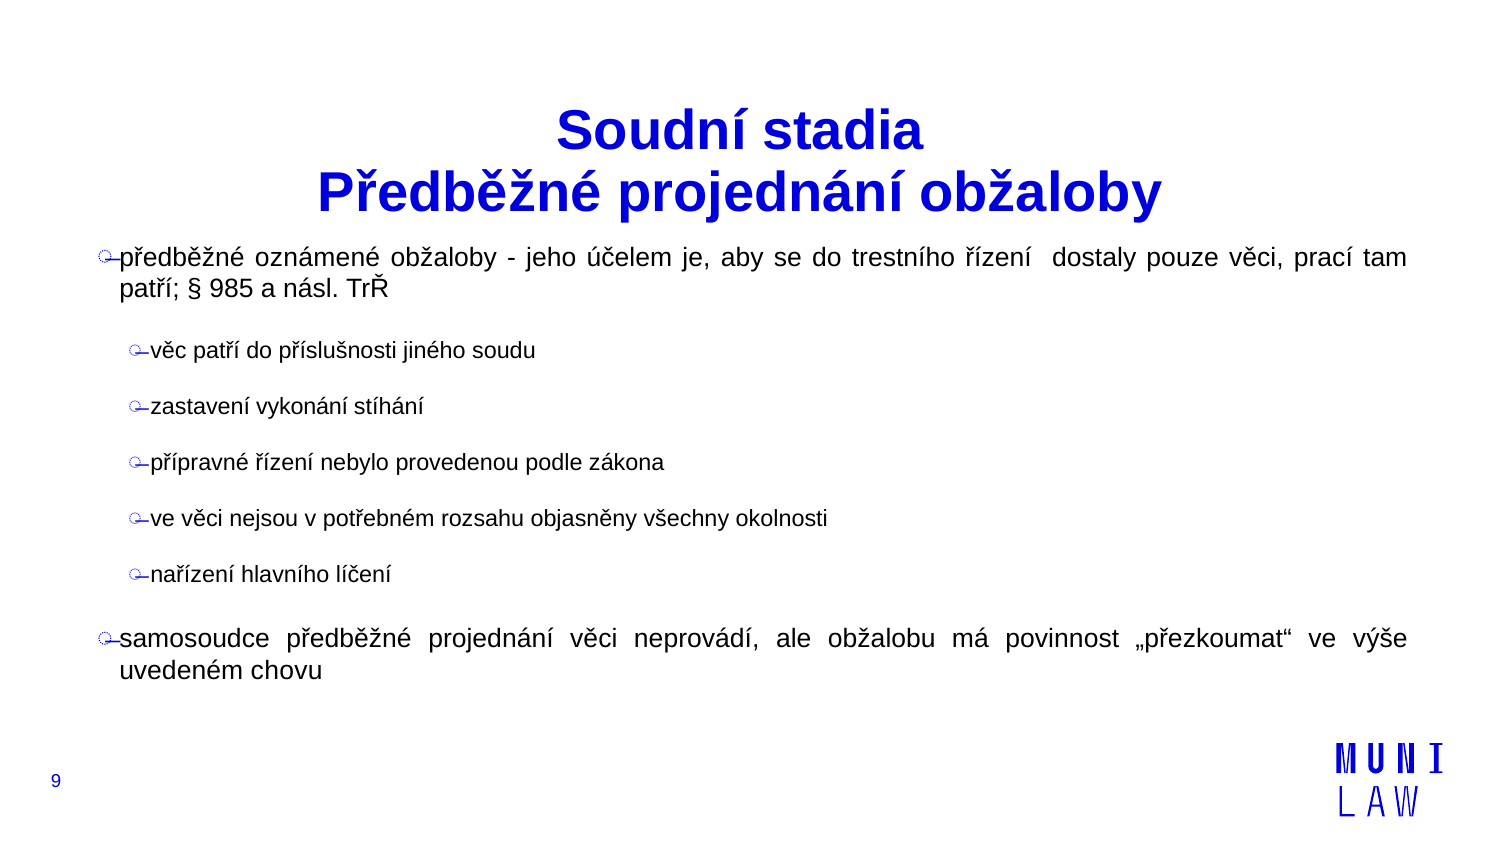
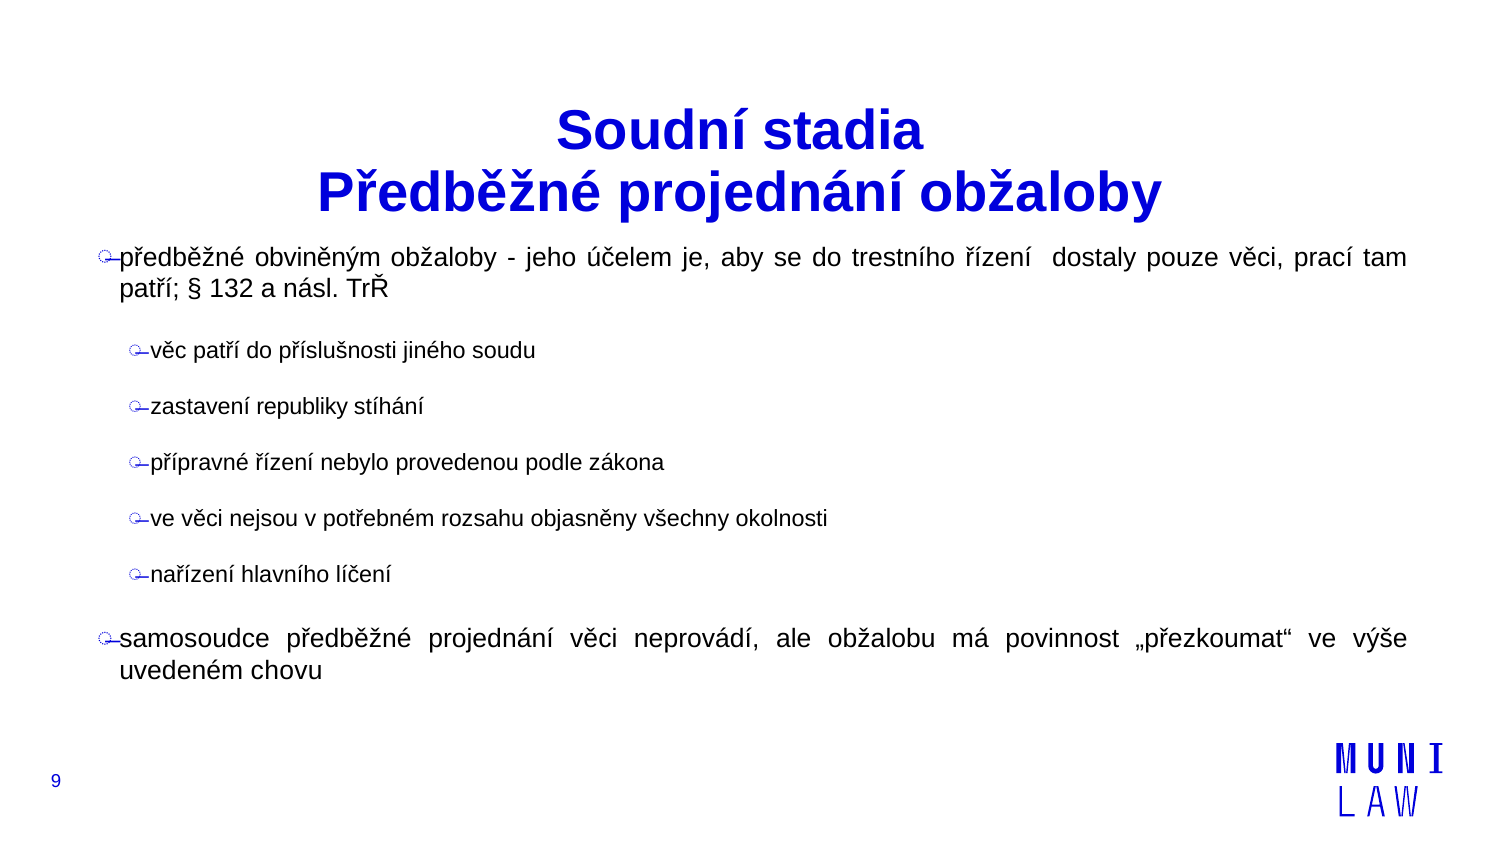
oznámené: oznámené -> obviněným
985: 985 -> 132
vykonání: vykonání -> republiky
